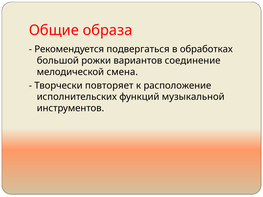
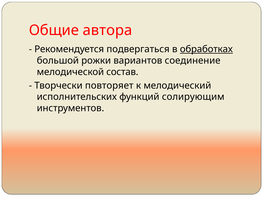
образа: образа -> автора
обработках underline: none -> present
смена: смена -> состав
расположение: расположение -> мелодический
музыкальной: музыкальной -> солирующим
